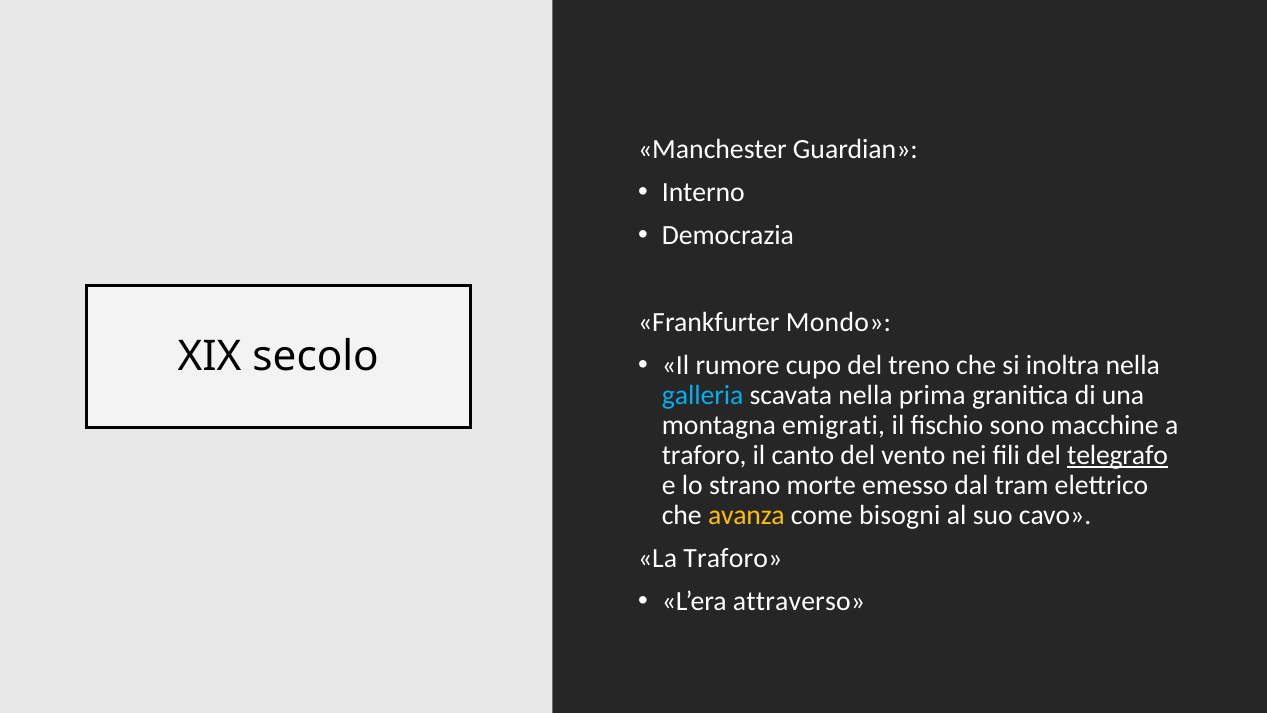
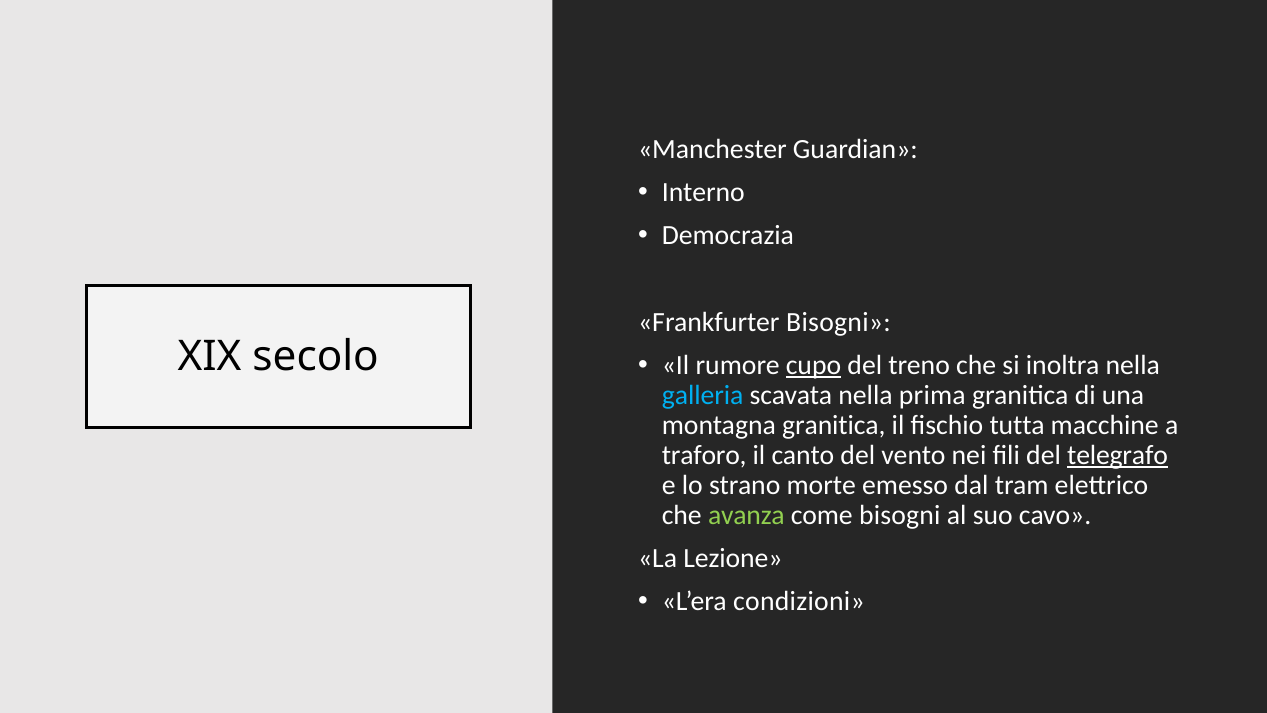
Frankfurter Mondo: Mondo -> Bisogni
cupo underline: none -> present
montagna emigrati: emigrati -> granitica
sono: sono -> tutta
avanza colour: yellow -> light green
La Traforo: Traforo -> Lezione
attraverso: attraverso -> condizioni
